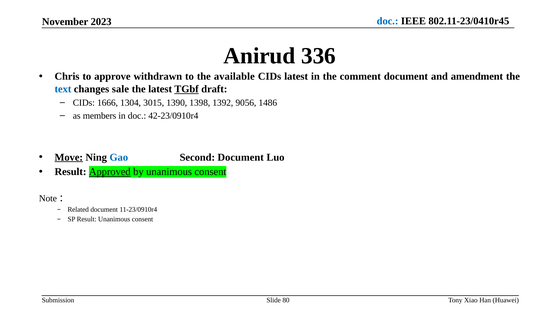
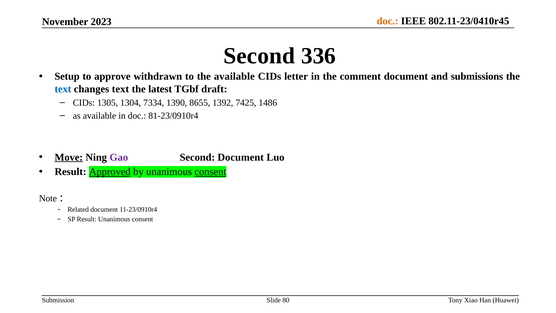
doc at (388, 21) colour: blue -> orange
Anirud at (259, 56): Anirud -> Second
Chris: Chris -> Setup
CIDs latest: latest -> letter
amendment: amendment -> submissions
changes sale: sale -> text
TGbf underline: present -> none
1666: 1666 -> 1305
3015: 3015 -> 7334
1398: 1398 -> 8655
9056: 9056 -> 7425
as members: members -> available
42-23/0910r4: 42-23/0910r4 -> 81-23/0910r4
Gao colour: blue -> purple
consent at (210, 172) underline: none -> present
